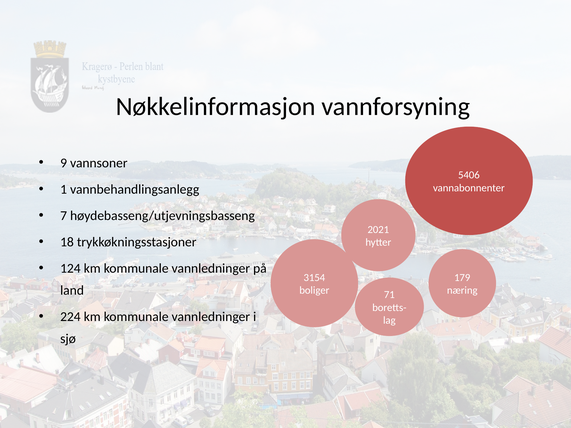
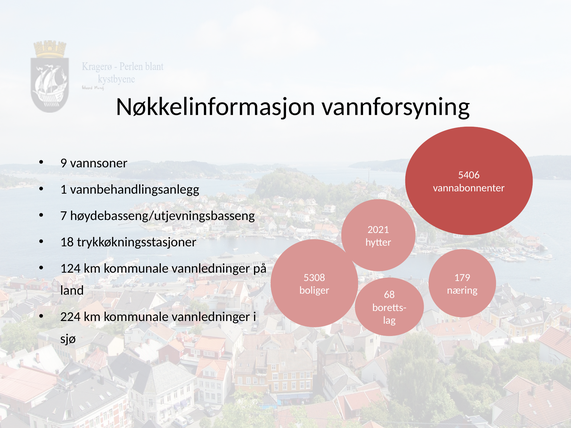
3154: 3154 -> 5308
71: 71 -> 68
